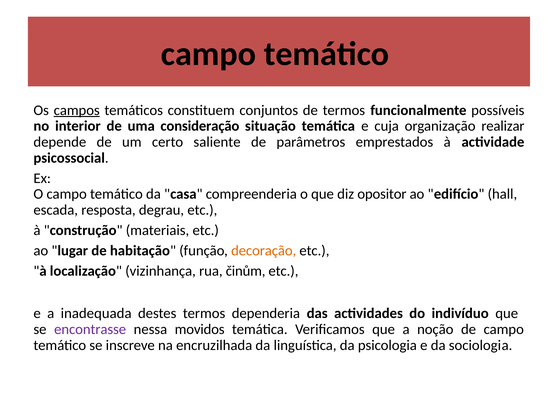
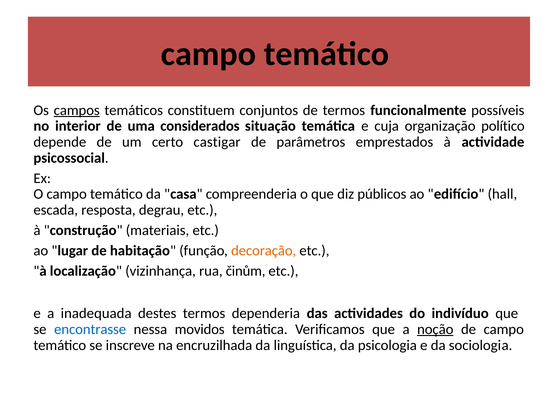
consideração: consideração -> considerados
realizar: realizar -> político
saliente: saliente -> castigar
opositor: opositor -> públicos
encontrasse colour: purple -> blue
noção underline: none -> present
